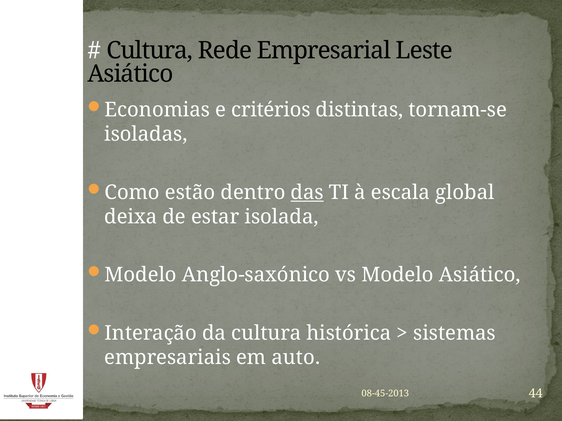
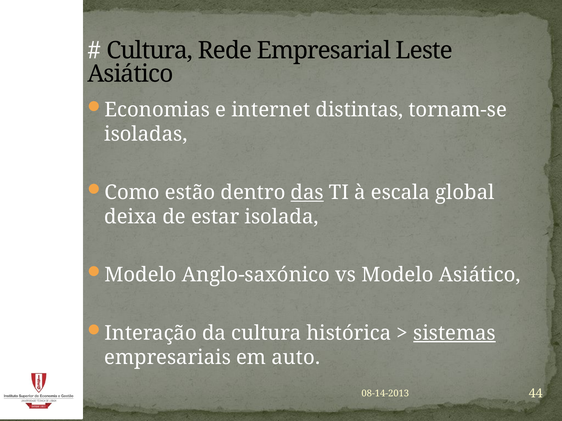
critérios: critérios -> internet
sistemas underline: none -> present
08-45-2013: 08-45-2013 -> 08-14-2013
